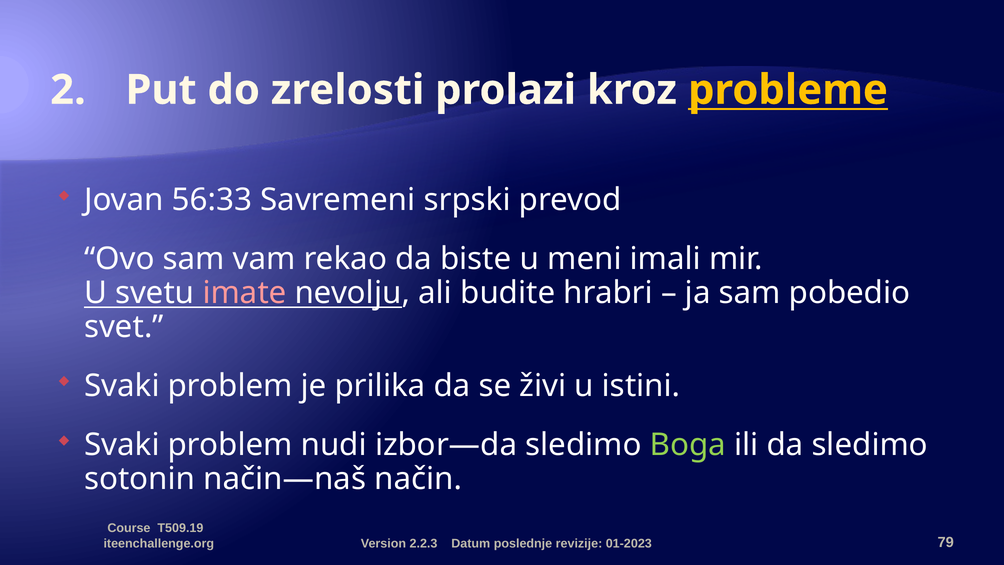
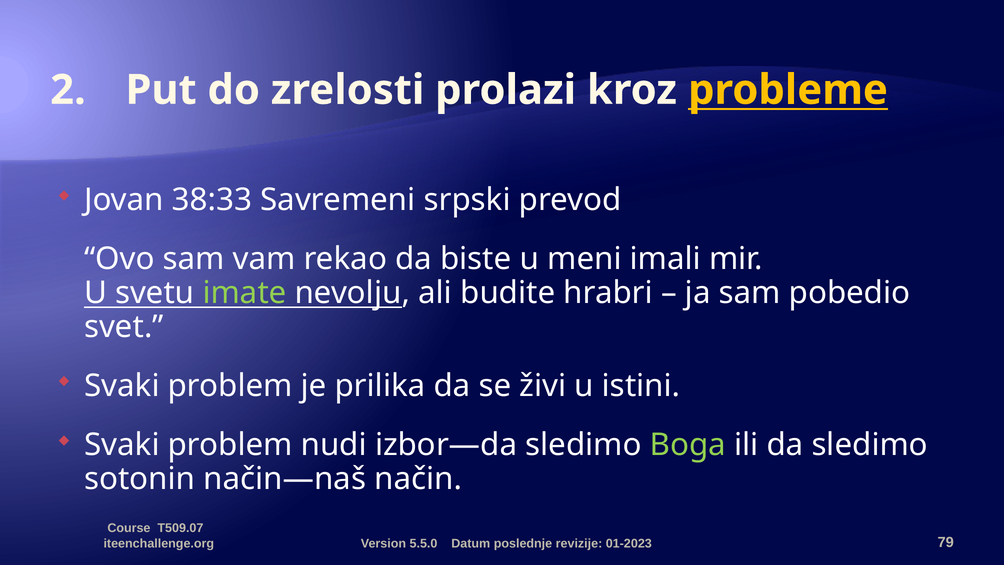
56:33: 56:33 -> 38:33
imate colour: pink -> light green
T509.19: T509.19 -> T509.07
2.2.3: 2.2.3 -> 5.5.0
